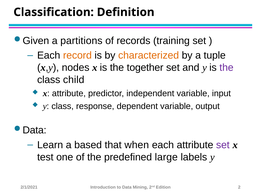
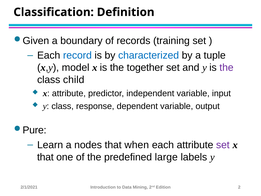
partitions: partitions -> boundary
record colour: orange -> blue
characterized colour: orange -> blue
nodes: nodes -> model
Data at (35, 130): Data -> Pure
based: based -> nodes
test at (45, 157): test -> that
